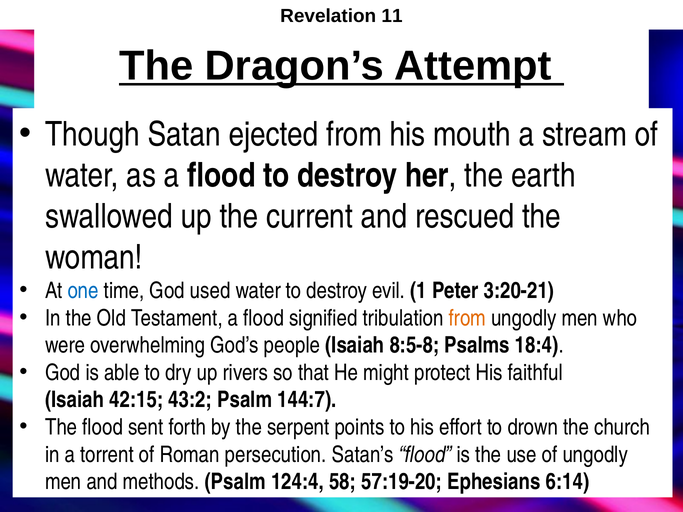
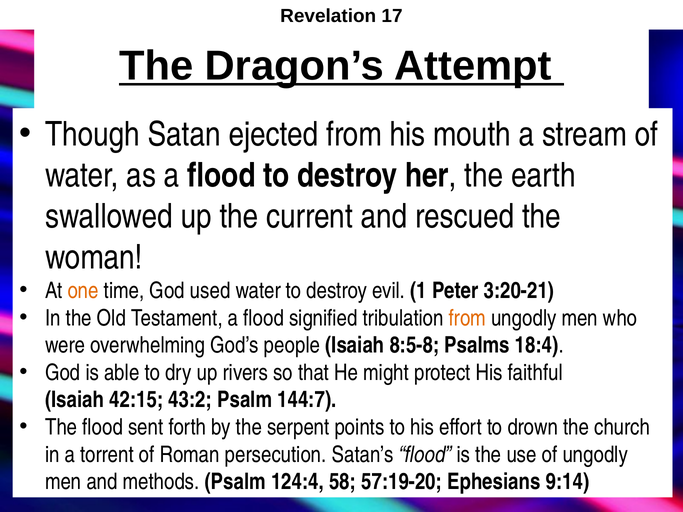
11: 11 -> 17
one colour: blue -> orange
6:14: 6:14 -> 9:14
